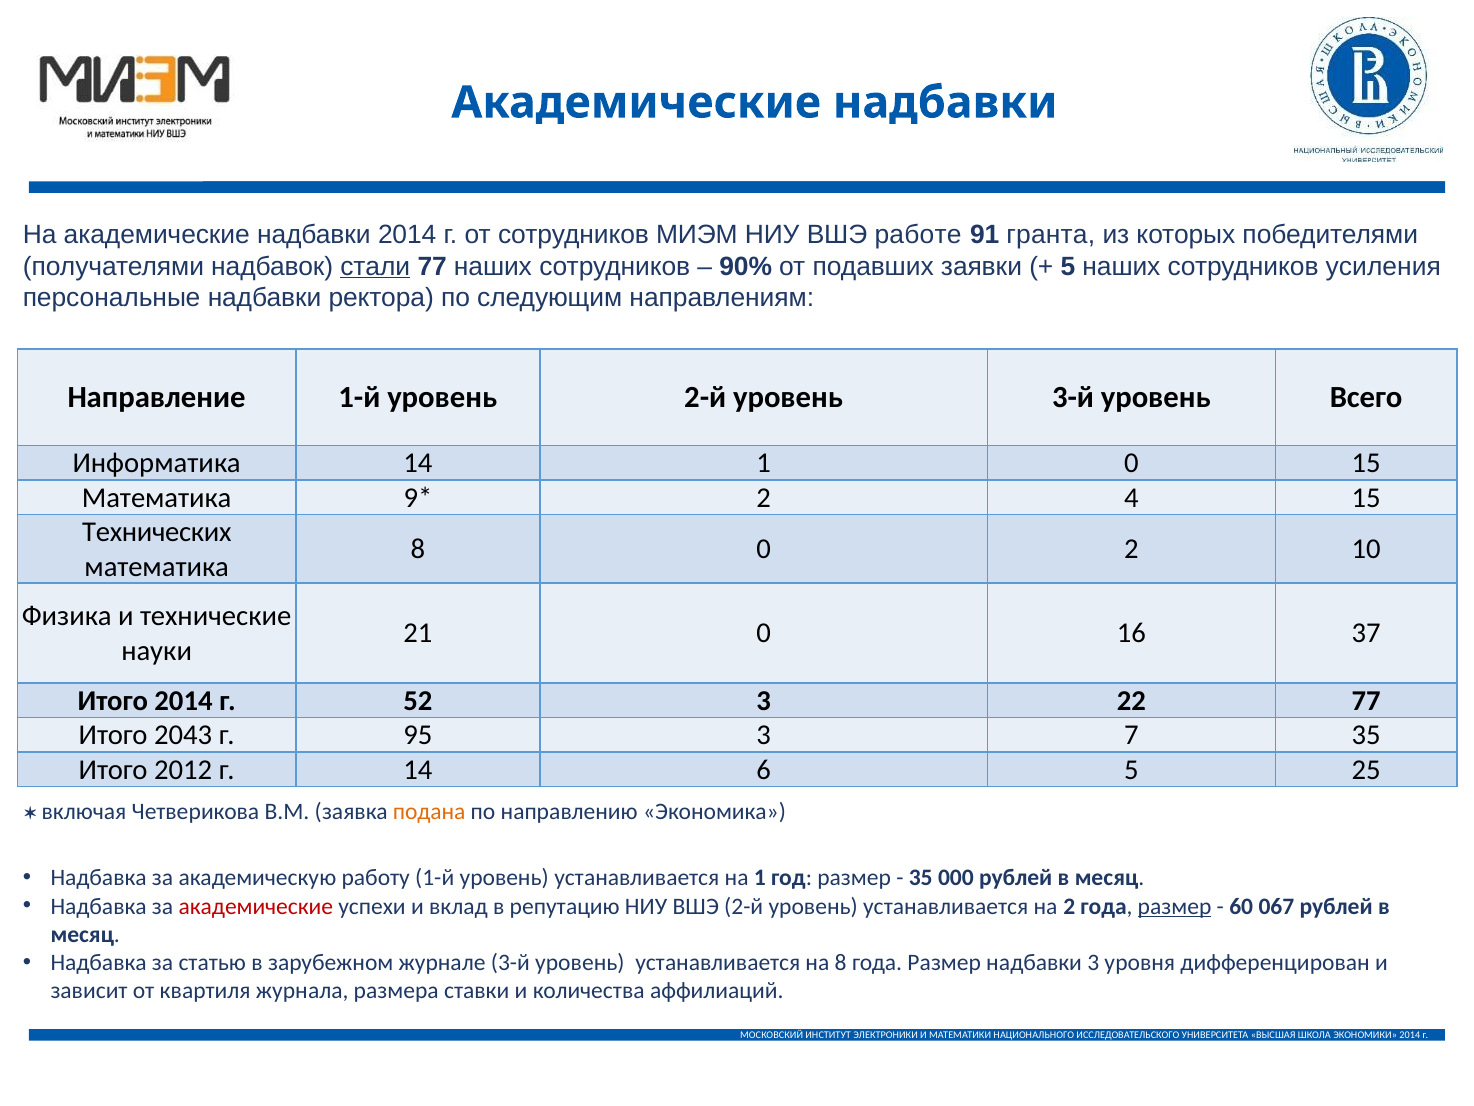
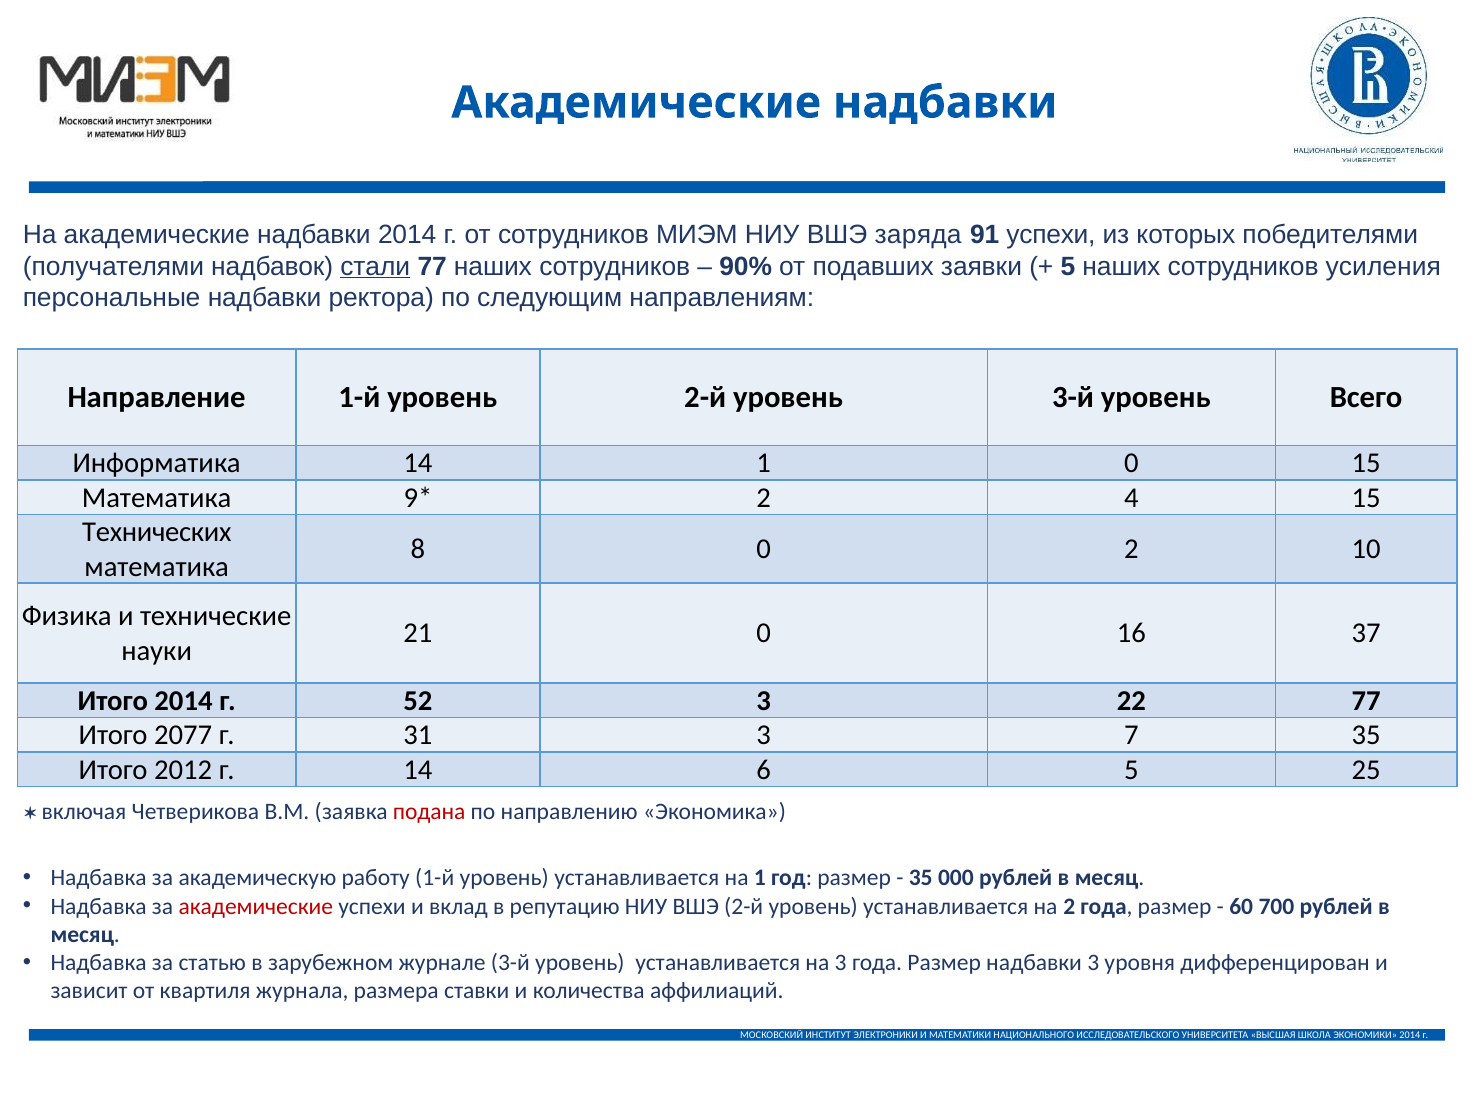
работе: работе -> заряда
91 гранта: гранта -> успехи
2043: 2043 -> 2077
95: 95 -> 31
подана colour: orange -> red
размер at (1175, 906) underline: present -> none
067: 067 -> 700
на 8: 8 -> 3
